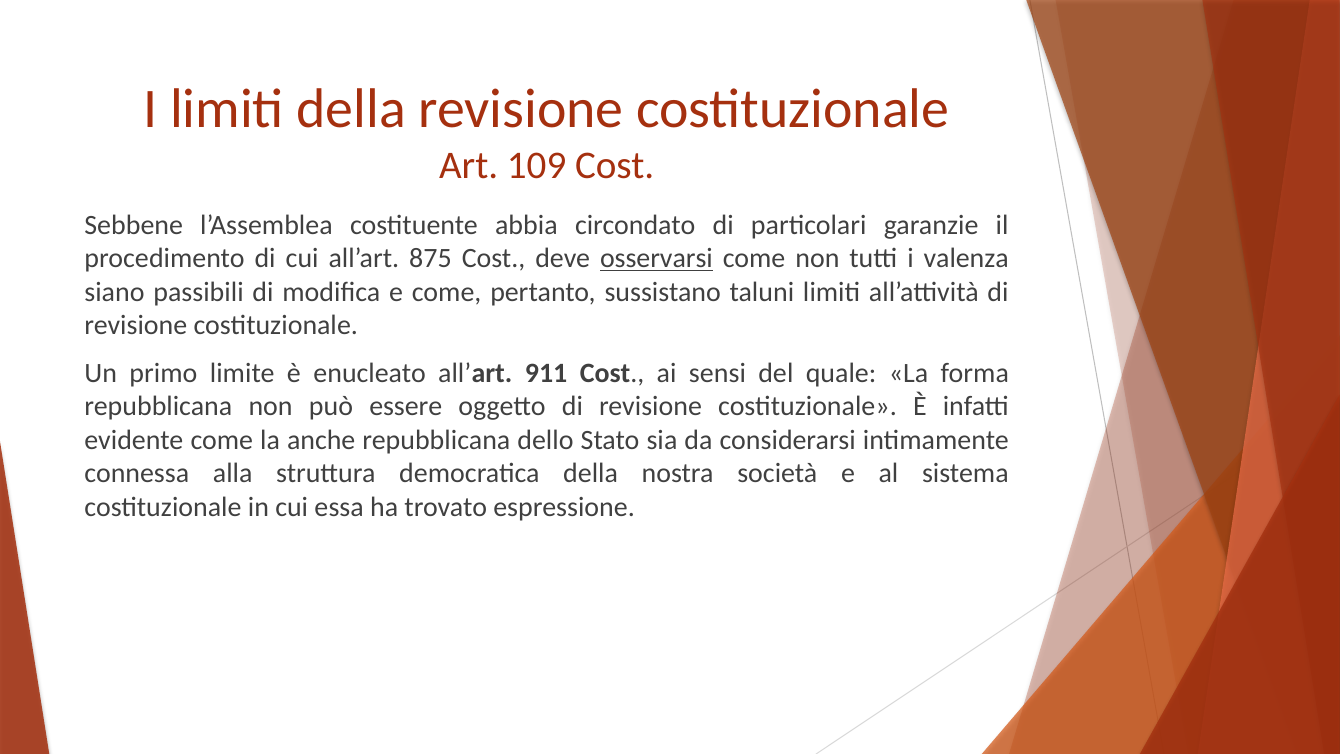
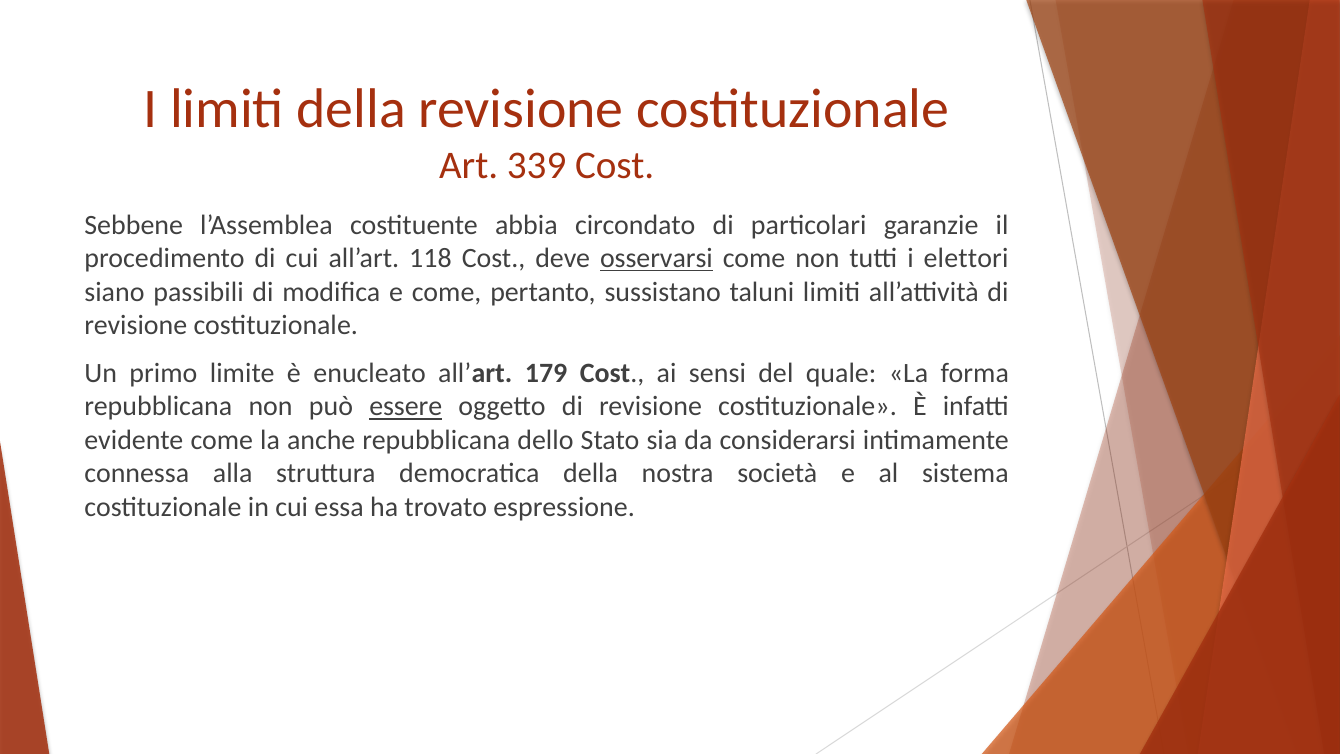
109: 109 -> 339
875: 875 -> 118
valenza: valenza -> elettori
911: 911 -> 179
essere underline: none -> present
